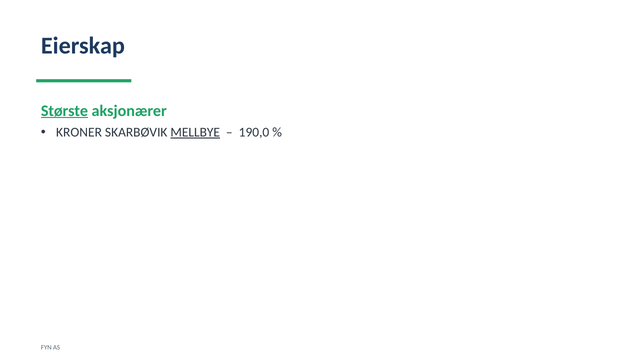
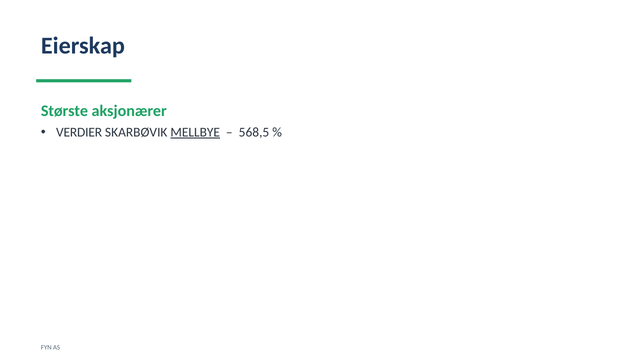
Største underline: present -> none
KRONER: KRONER -> VERDIER
190,0: 190,0 -> 568,5
